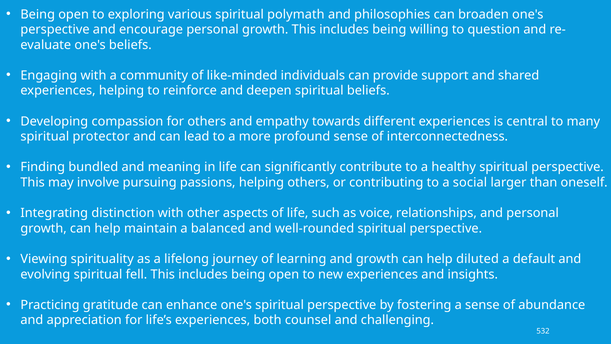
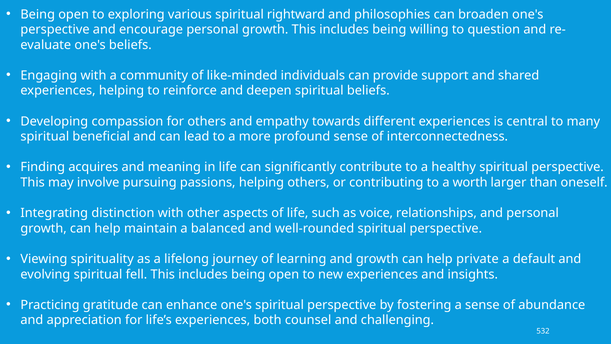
polymath: polymath -> rightward
protector: protector -> beneficial
bundled: bundled -> acquires
social: social -> worth
diluted: diluted -> private
